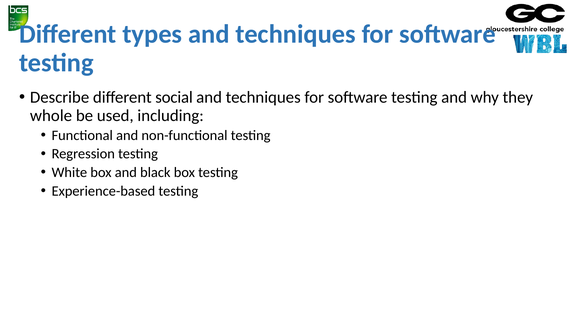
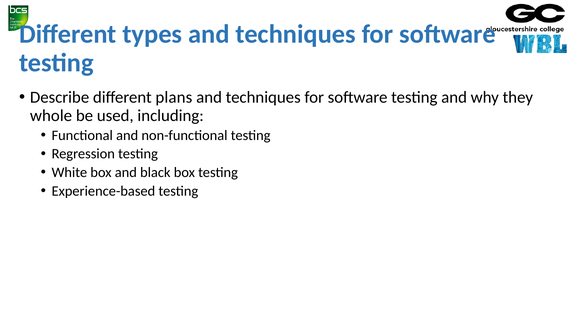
social: social -> plans
